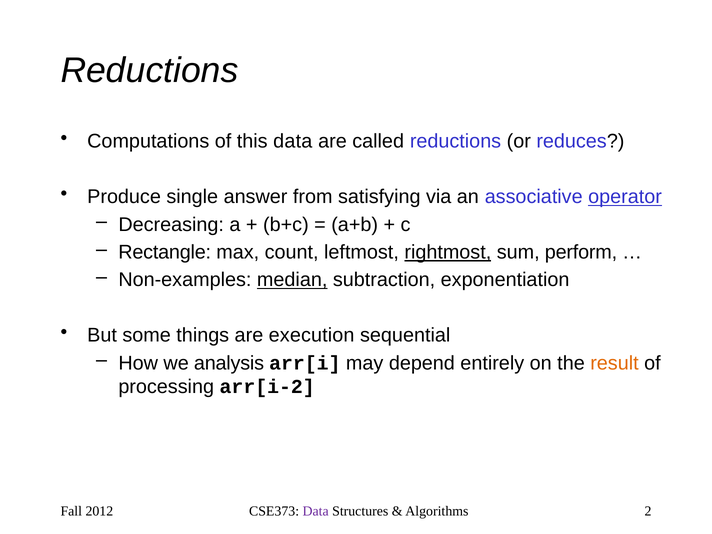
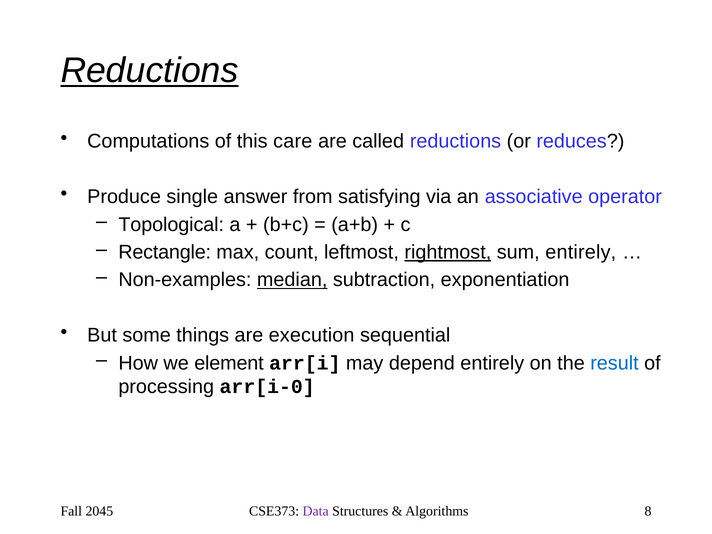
Reductions at (149, 71) underline: none -> present
this data: data -> care
operator underline: present -> none
Decreasing: Decreasing -> Topological
sum perform: perform -> entirely
analysis: analysis -> element
result colour: orange -> blue
arr[i-2: arr[i-2 -> arr[i-0
2012: 2012 -> 2045
2: 2 -> 8
